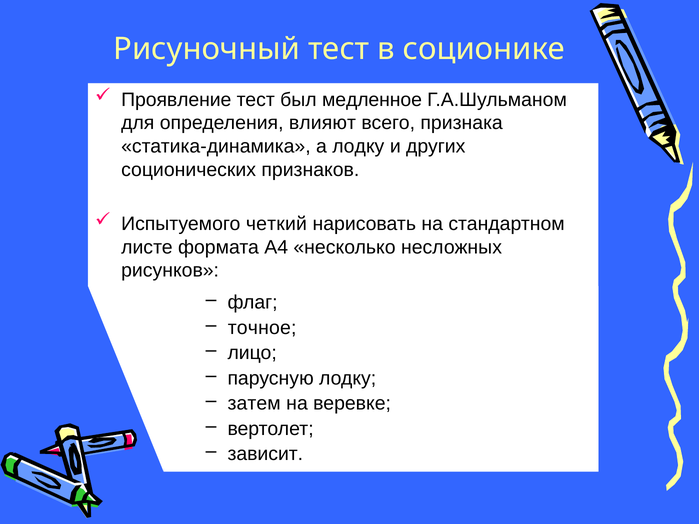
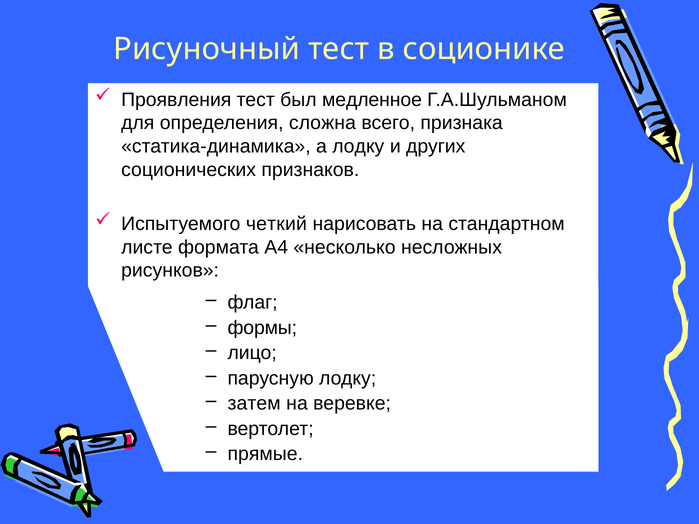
Проявление: Проявление -> Проявления
влияют: влияют -> сложна
точное: точное -> формы
зависит: зависит -> прямые
